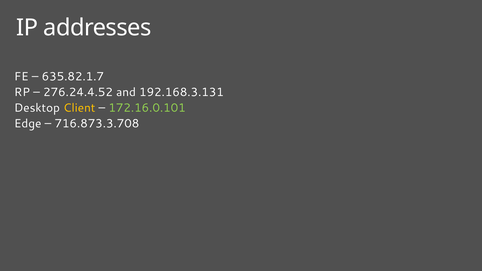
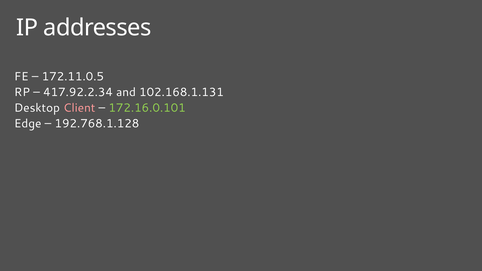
635.82.1.7: 635.82.1.7 -> 172.11.0.5
276.24.4.52: 276.24.4.52 -> 417.92.2.34
192.168.3.131: 192.168.3.131 -> 102.168.1.131
Client colour: yellow -> pink
716.873.3.708: 716.873.3.708 -> 192.768.1.128
